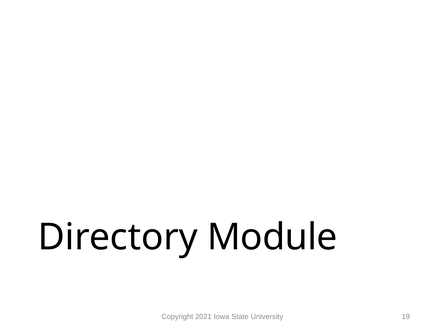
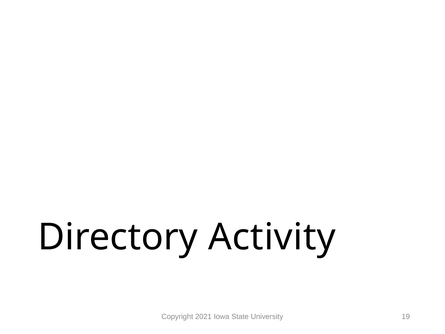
Module: Module -> Activity
